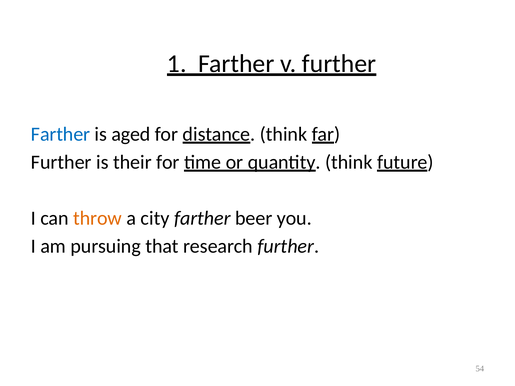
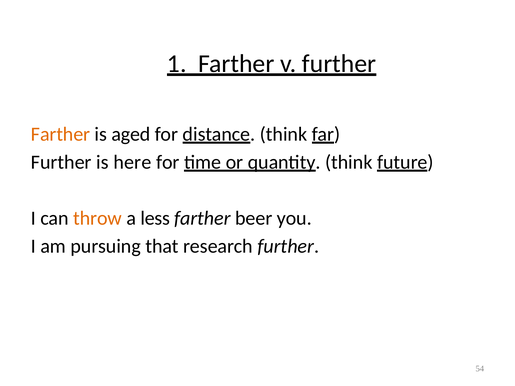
Farther at (61, 134) colour: blue -> orange
their: their -> here
city: city -> less
